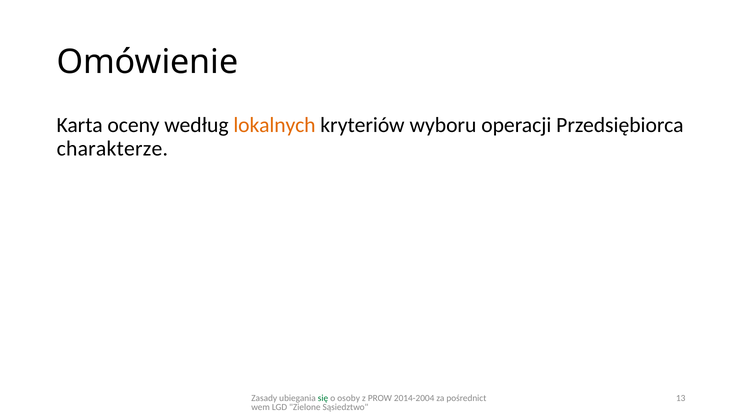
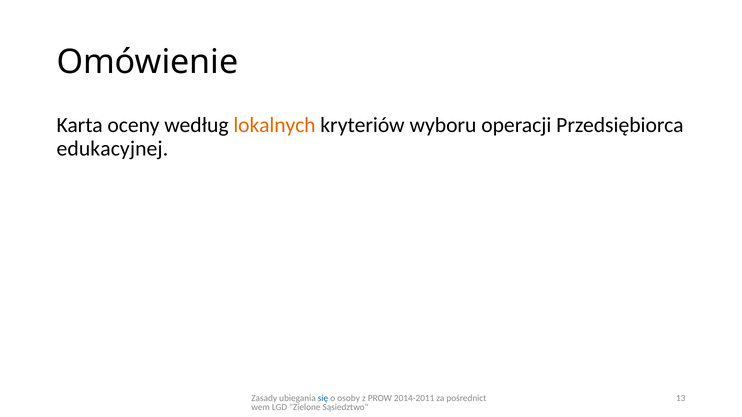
charakterze: charakterze -> edukacyjnej
się colour: green -> blue
2014-2004: 2014-2004 -> 2014-2011
